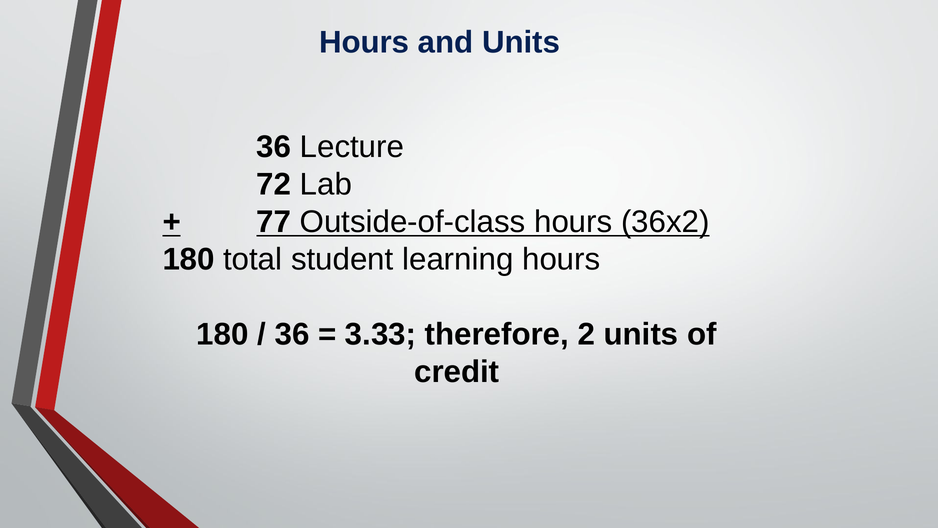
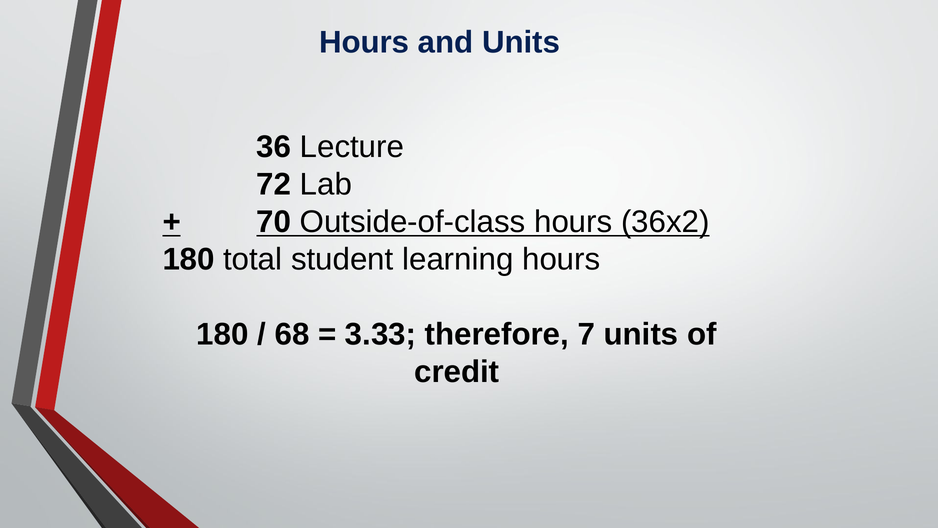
77: 77 -> 70
36 at (292, 334): 36 -> 68
2: 2 -> 7
